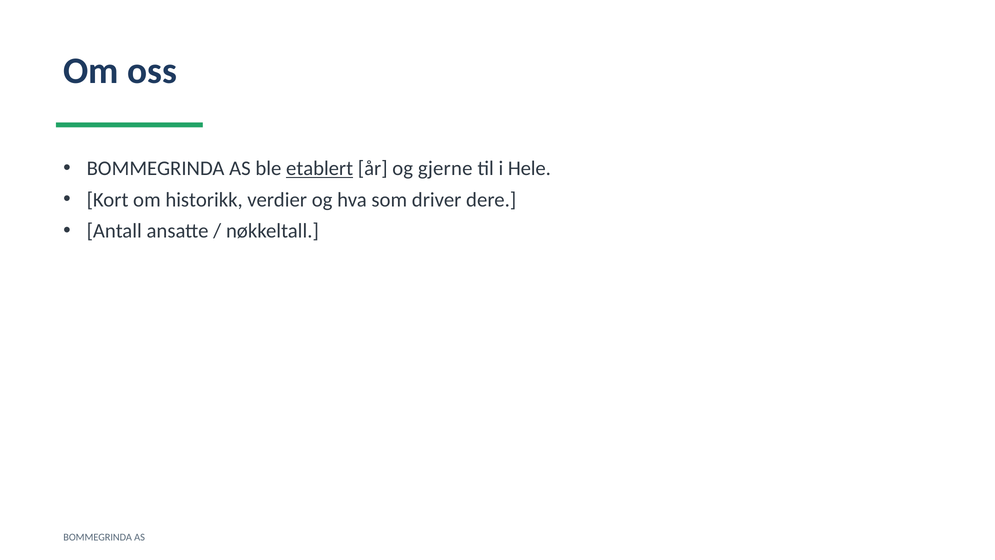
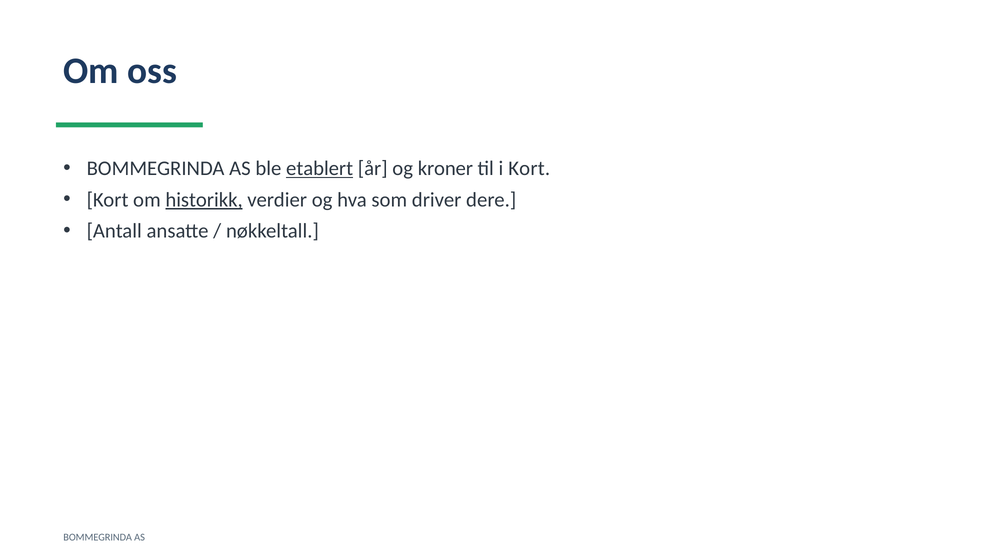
gjerne: gjerne -> kroner
i Hele: Hele -> Kort
historikk underline: none -> present
